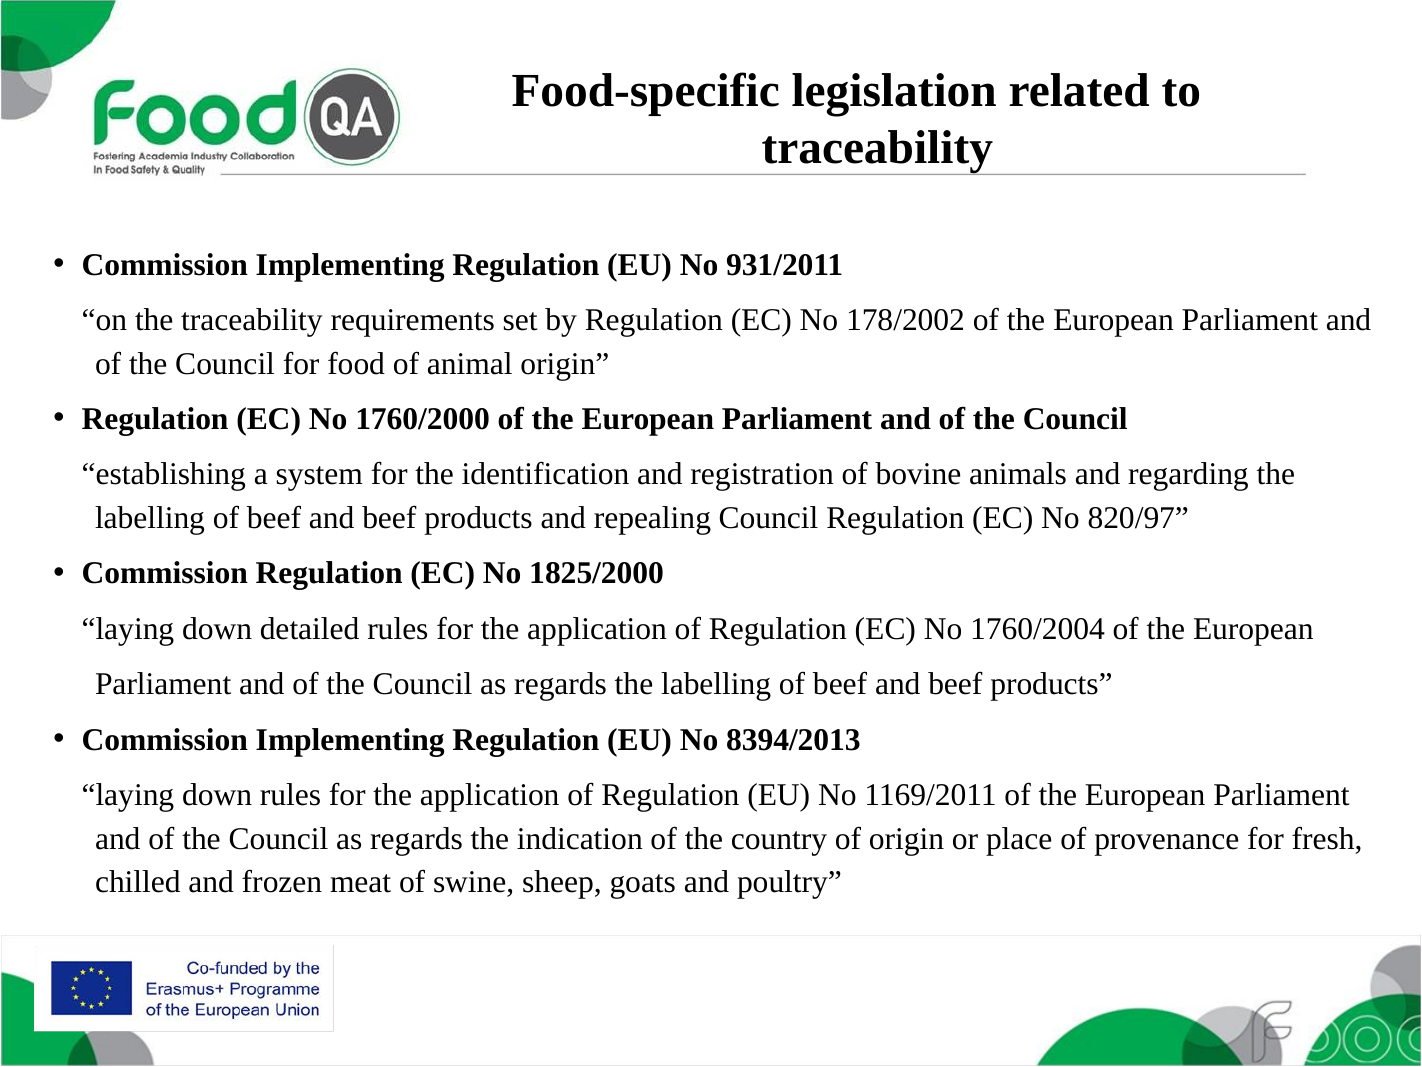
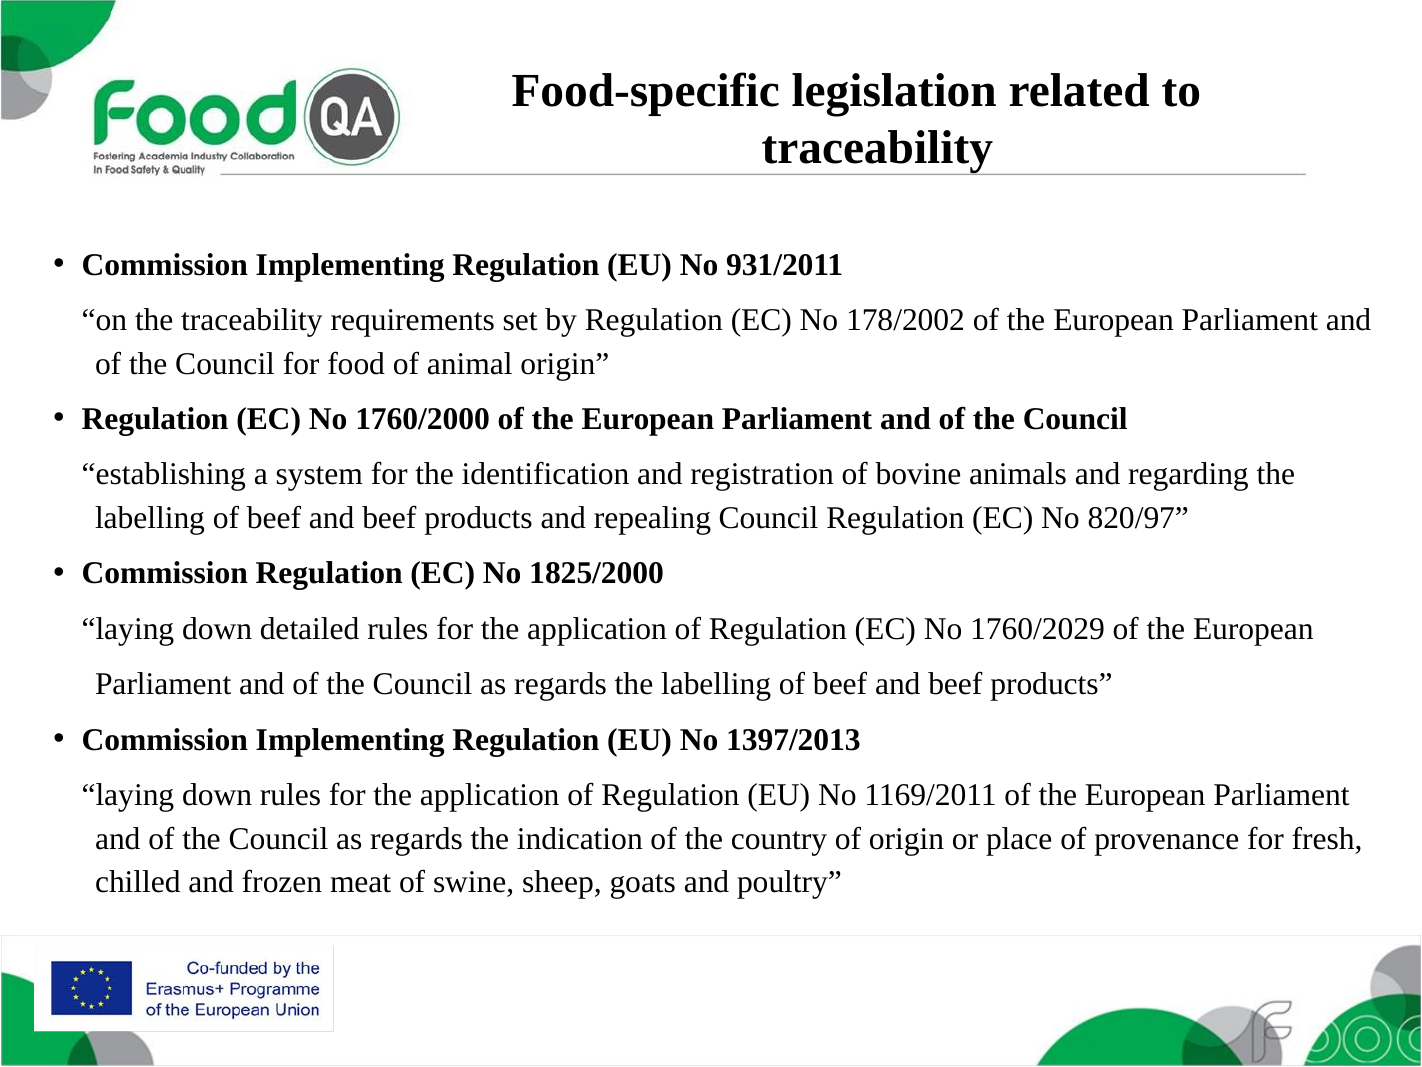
1760/2004: 1760/2004 -> 1760/2029
8394/2013: 8394/2013 -> 1397/2013
